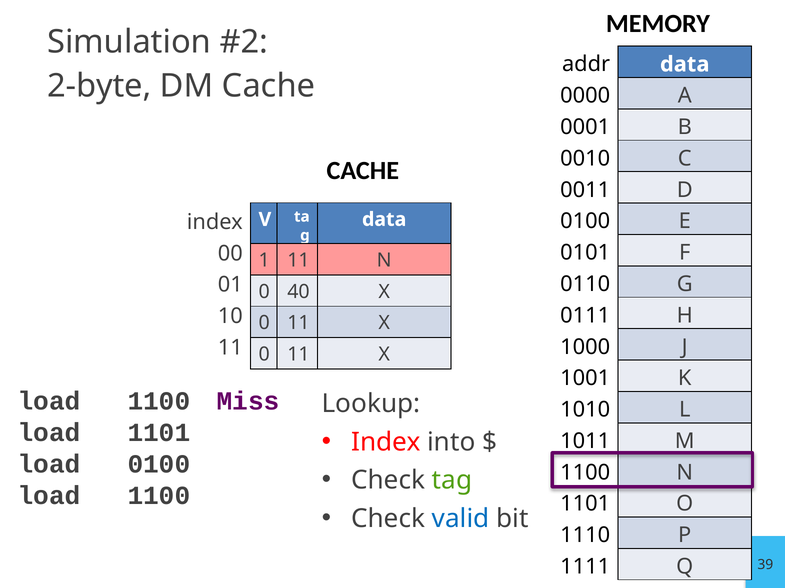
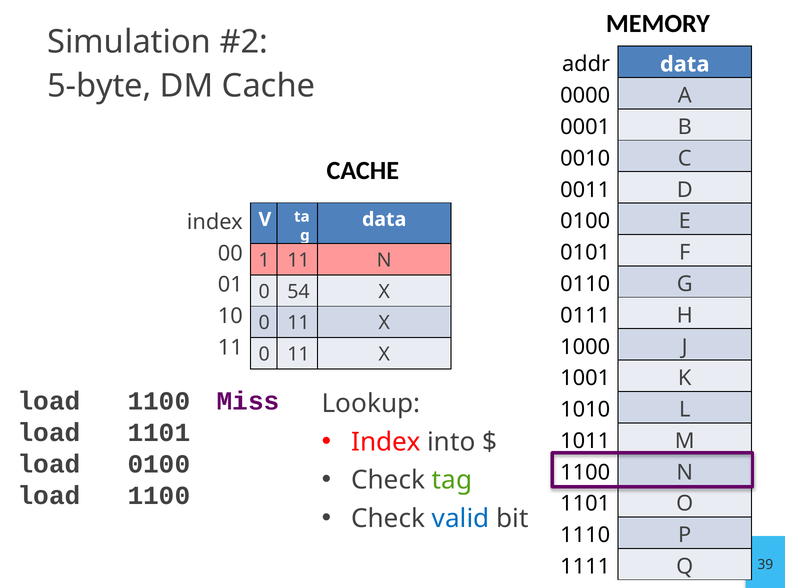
2-byte: 2-byte -> 5-byte
40: 40 -> 54
